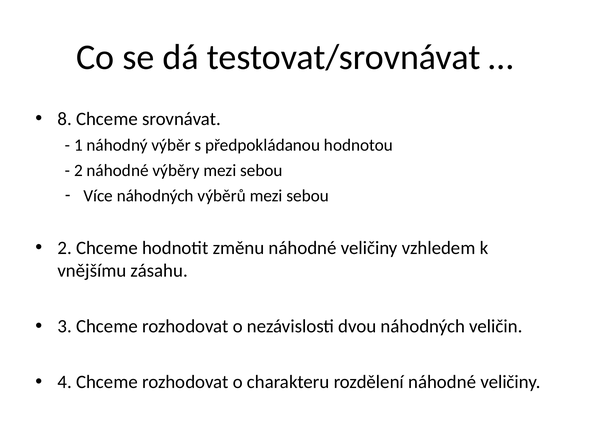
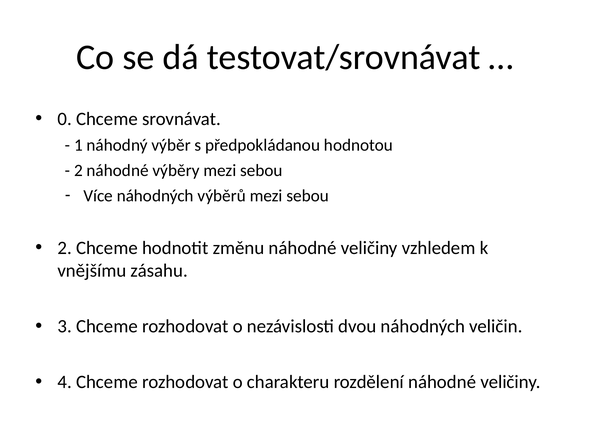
8: 8 -> 0
